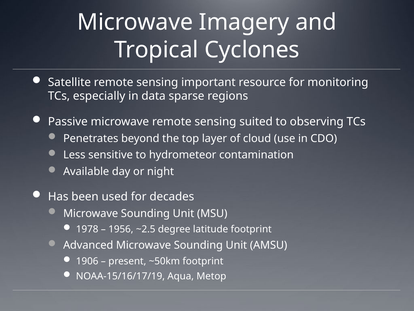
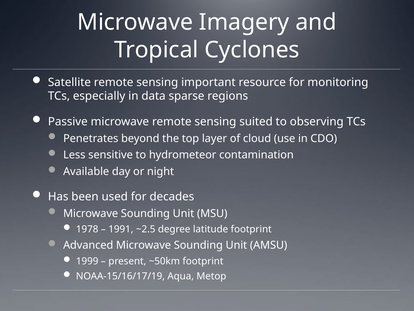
1956: 1956 -> 1991
1906: 1906 -> 1999
